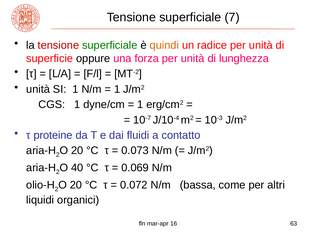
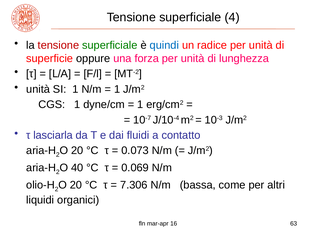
7: 7 -> 4
quindi colour: orange -> blue
proteine: proteine -> lasciarla
0.072: 0.072 -> 7.306
